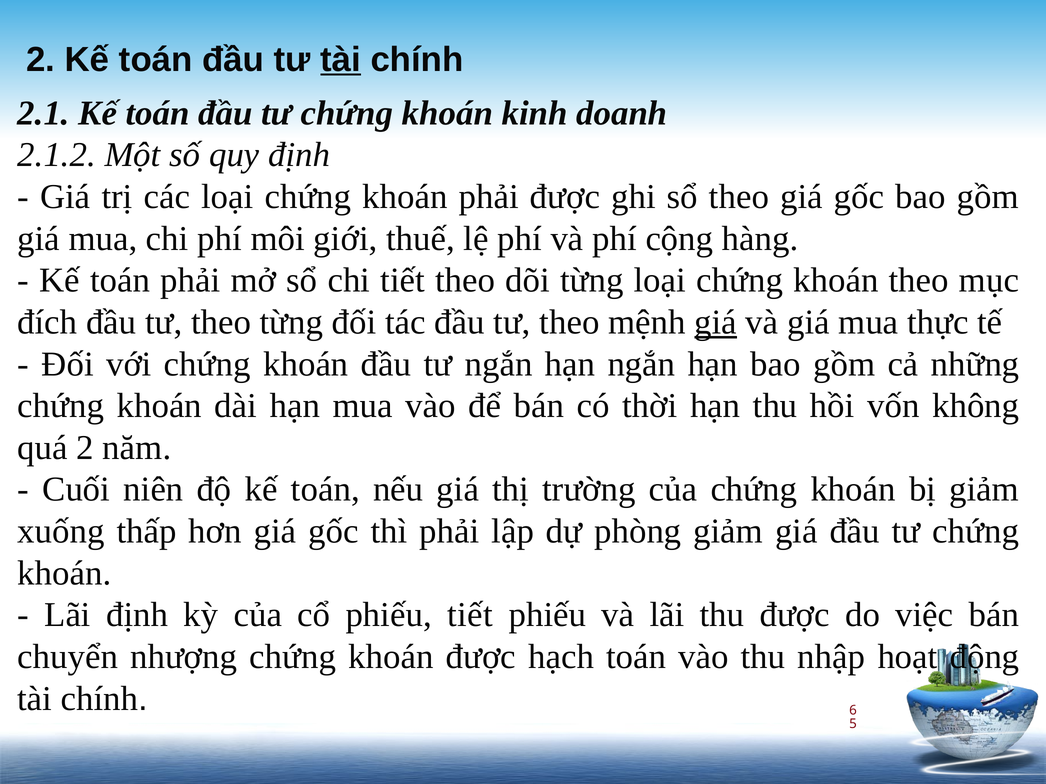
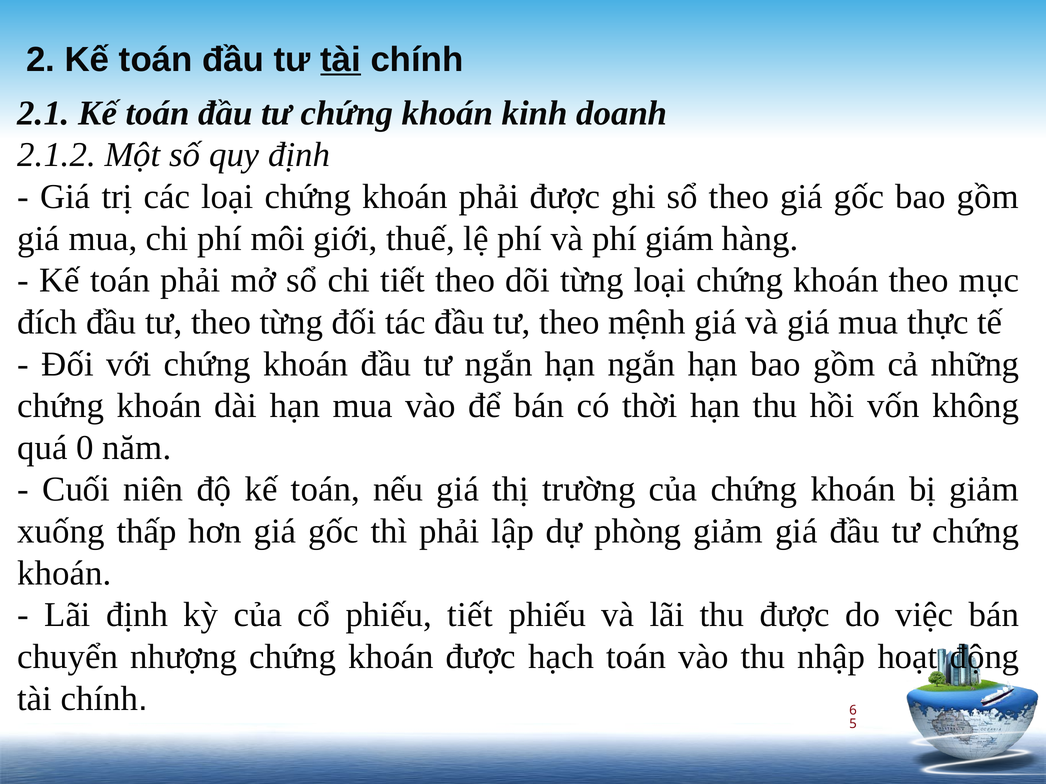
cộng: cộng -> giám
giá at (716, 322) underline: present -> none
quá 2: 2 -> 0
